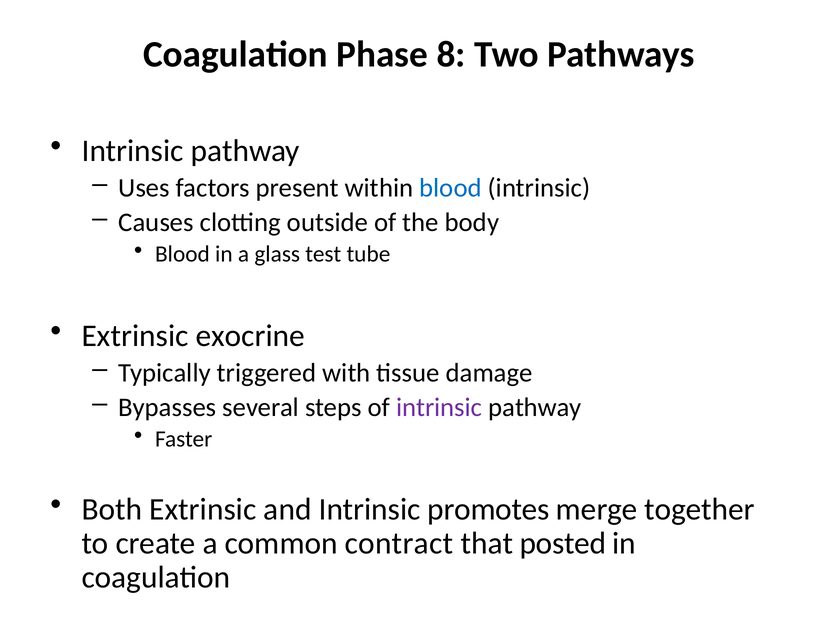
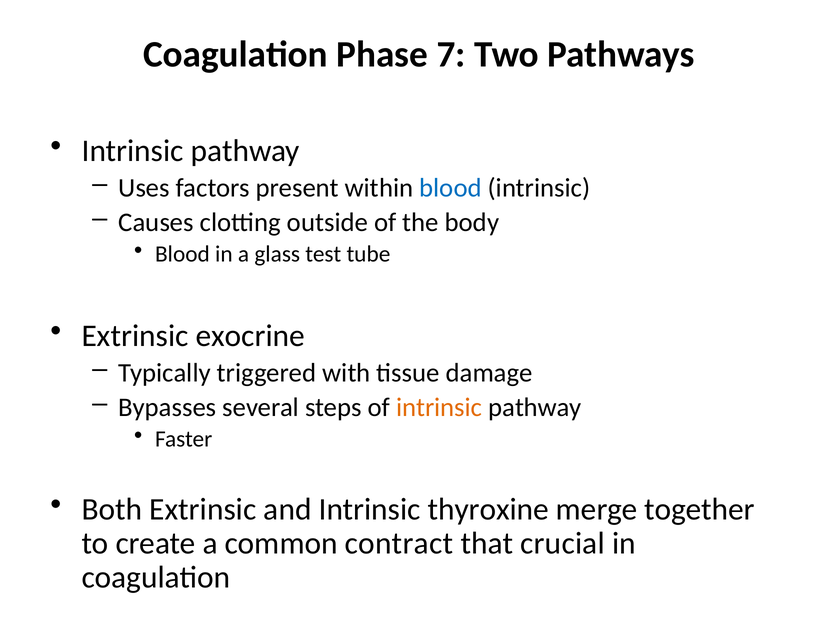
8: 8 -> 7
intrinsic at (439, 407) colour: purple -> orange
promotes: promotes -> thyroxine
posted: posted -> crucial
